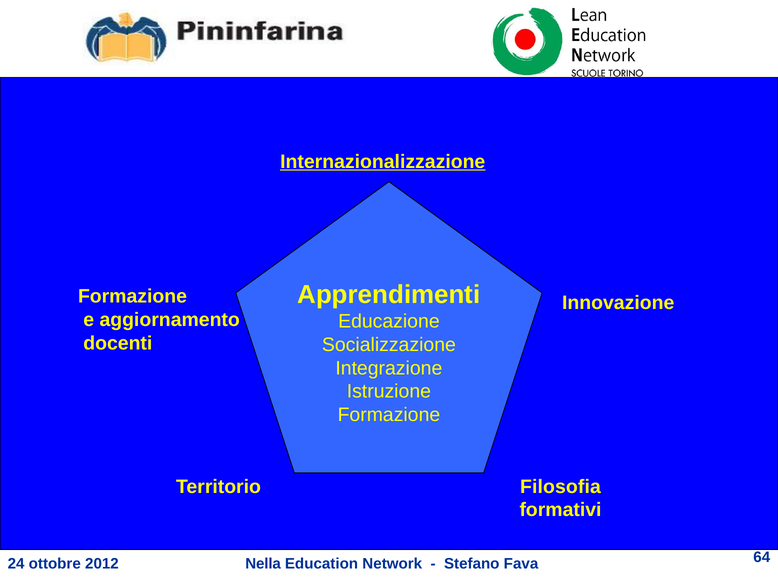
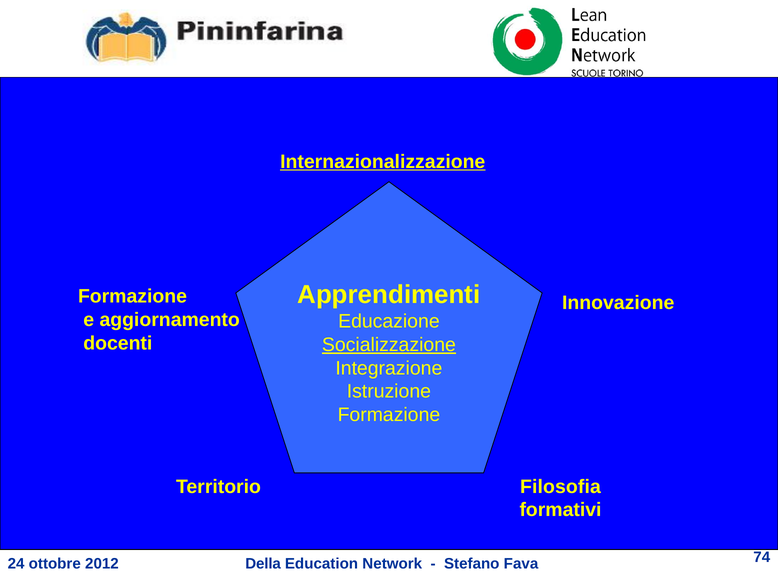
Socializzazione underline: none -> present
Nella: Nella -> Della
64: 64 -> 74
